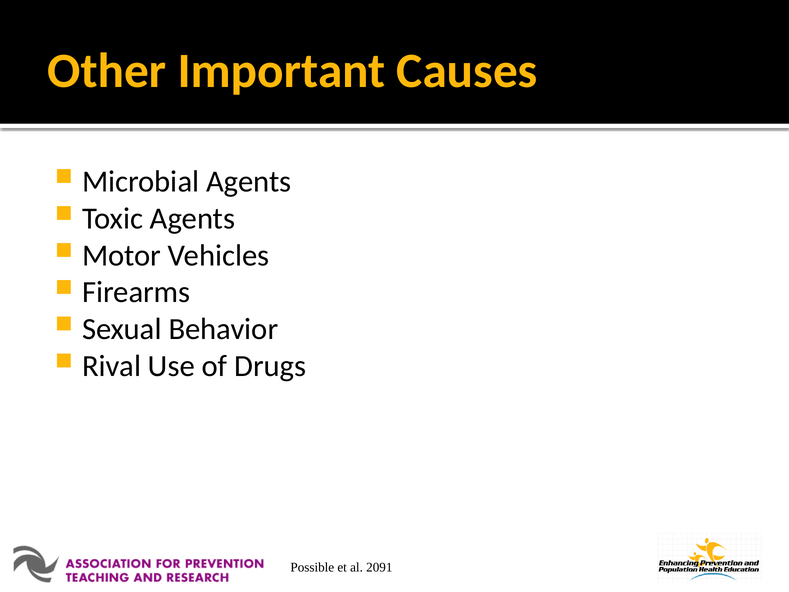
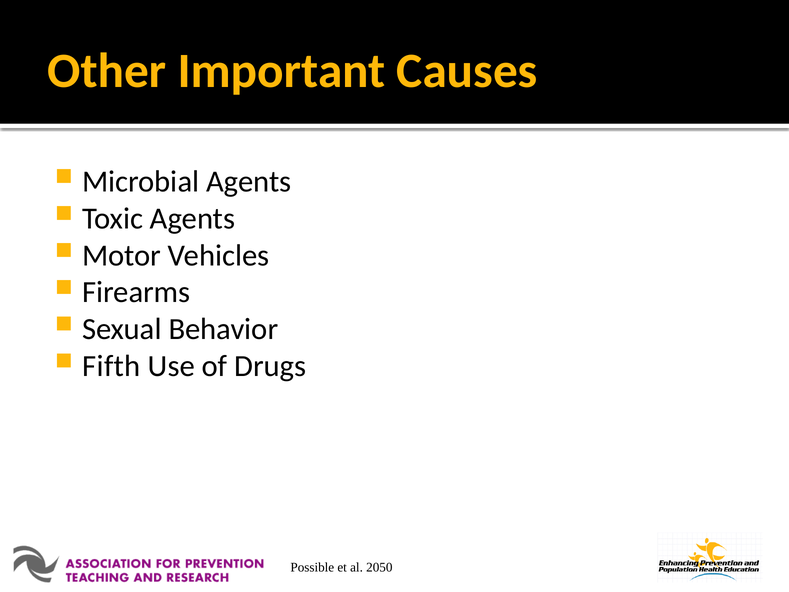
Rival: Rival -> Fifth
2091: 2091 -> 2050
